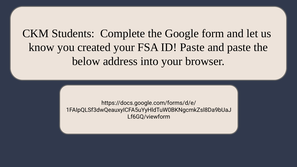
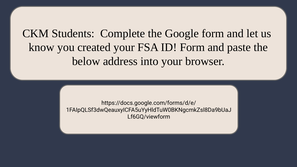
ID Paste: Paste -> Form
